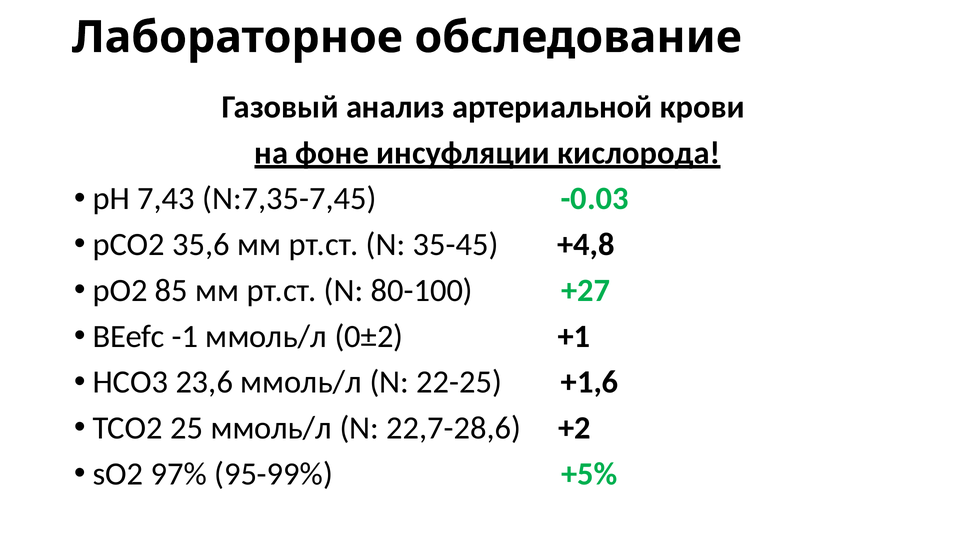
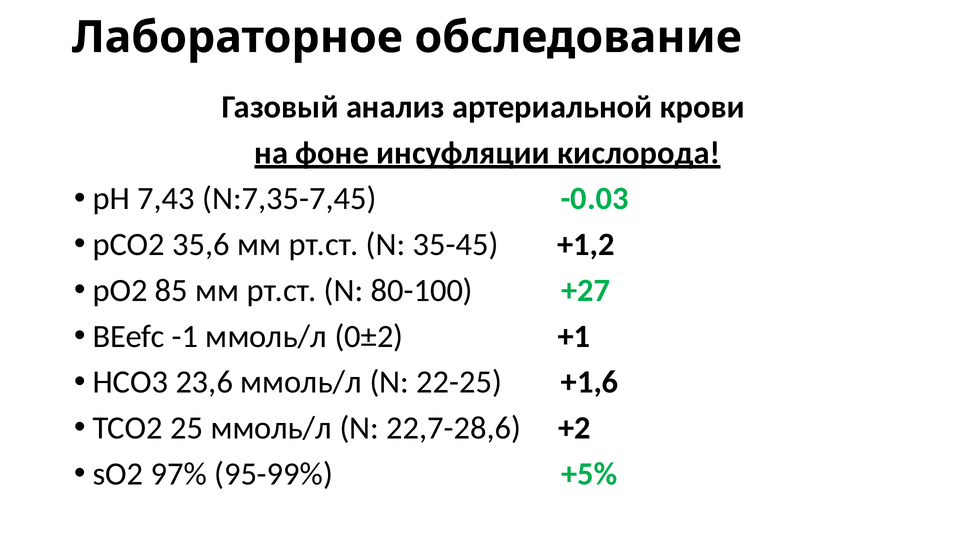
+4,8: +4,8 -> +1,2
